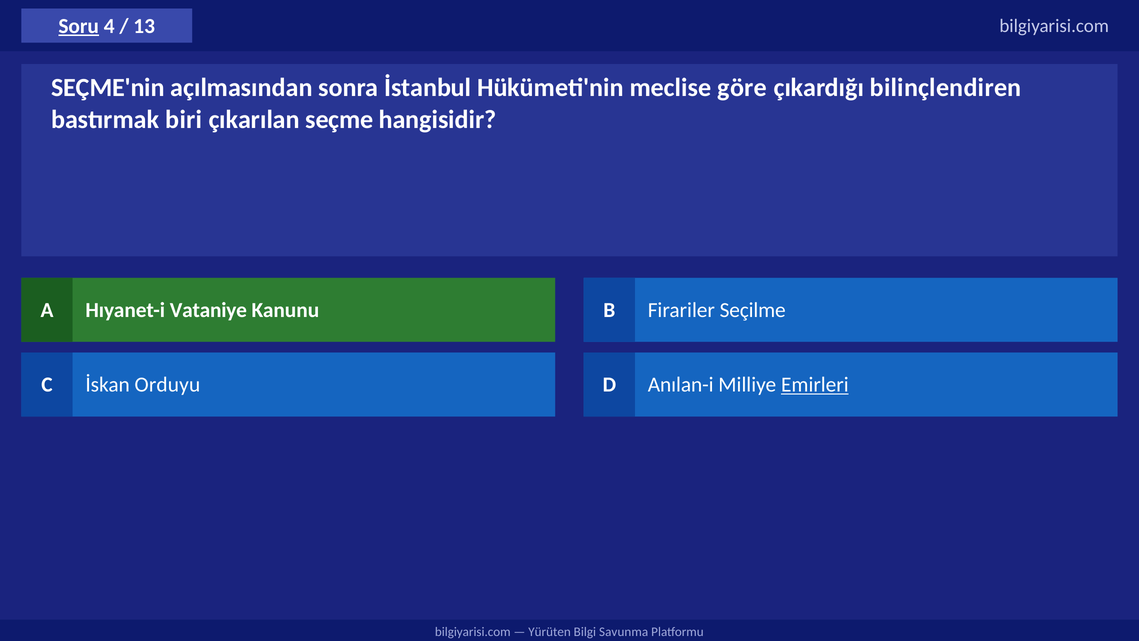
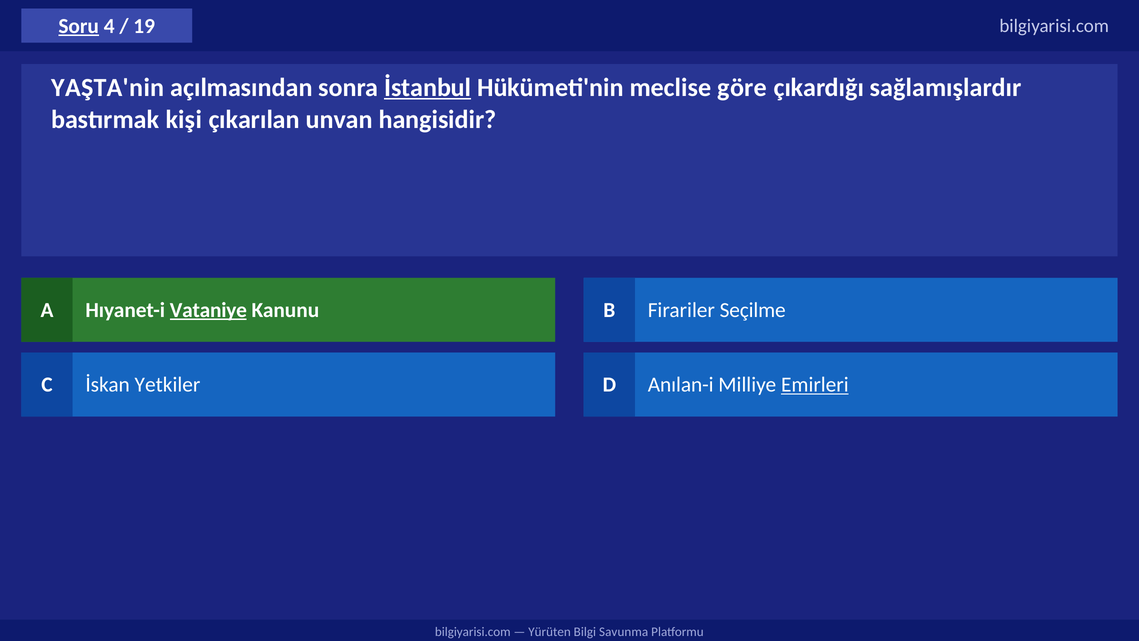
13: 13 -> 19
SEÇME'nin: SEÇME'nin -> YAŞTA'nin
İstanbul underline: none -> present
bilinçlendiren: bilinçlendiren -> sağlamışlardır
biri: biri -> kişi
seçme: seçme -> unvan
Vataniye underline: none -> present
Orduyu: Orduyu -> Yetkiler
